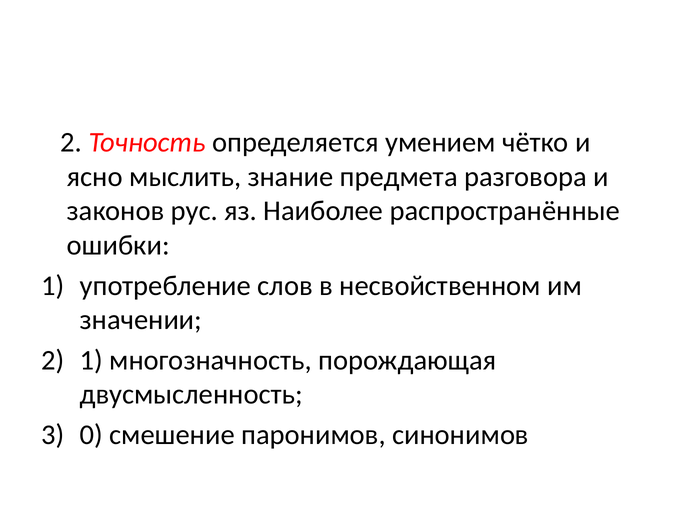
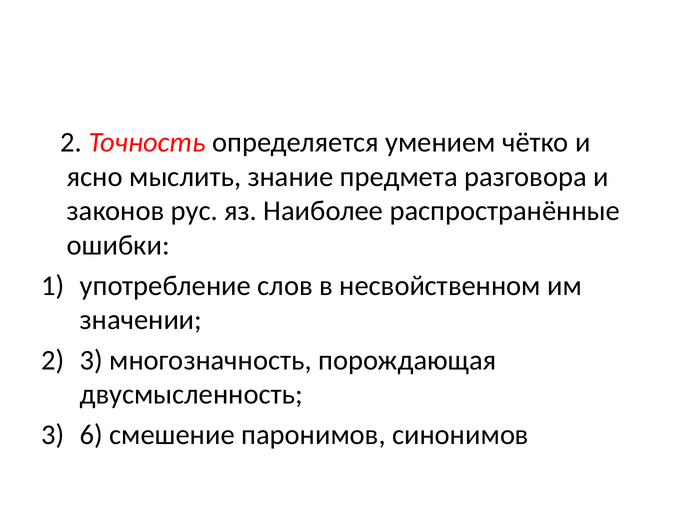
2 1: 1 -> 3
0: 0 -> 6
